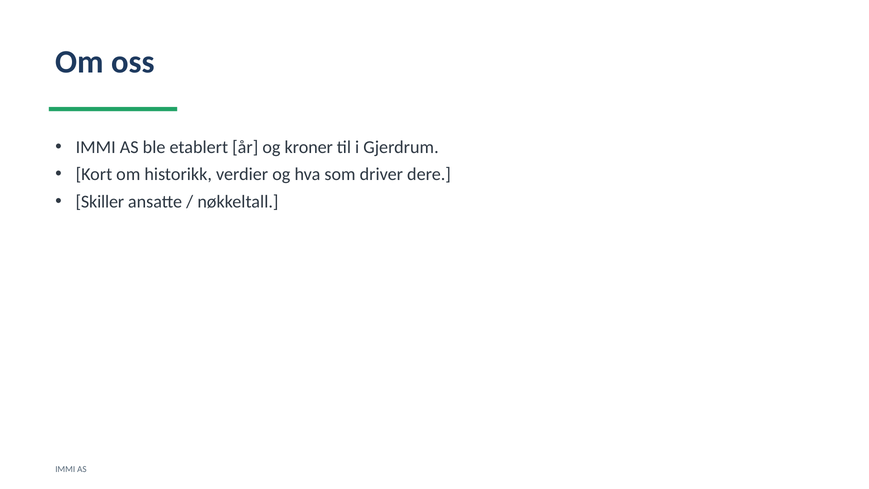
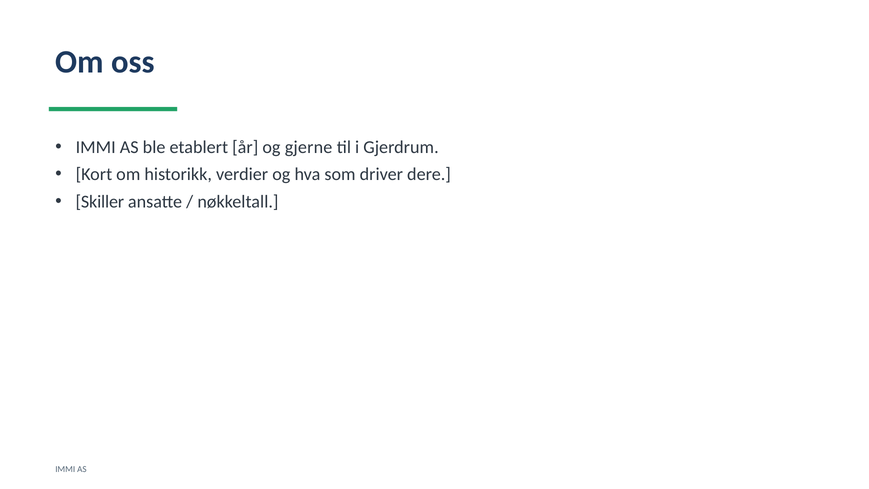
kroner: kroner -> gjerne
